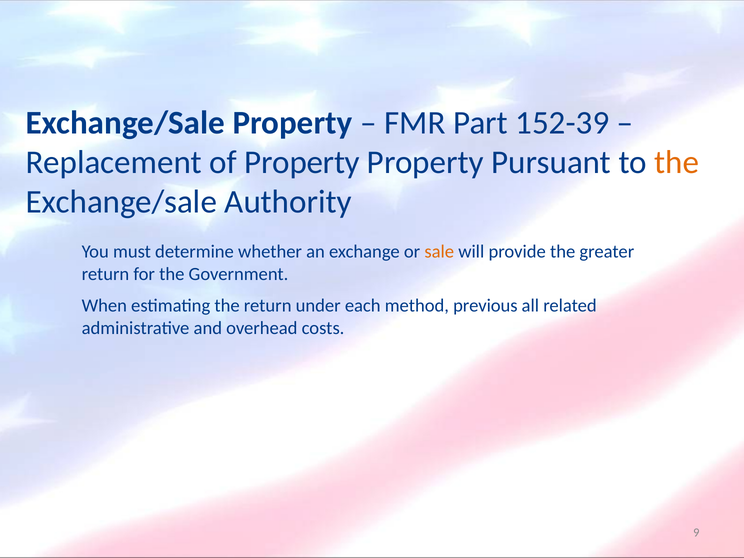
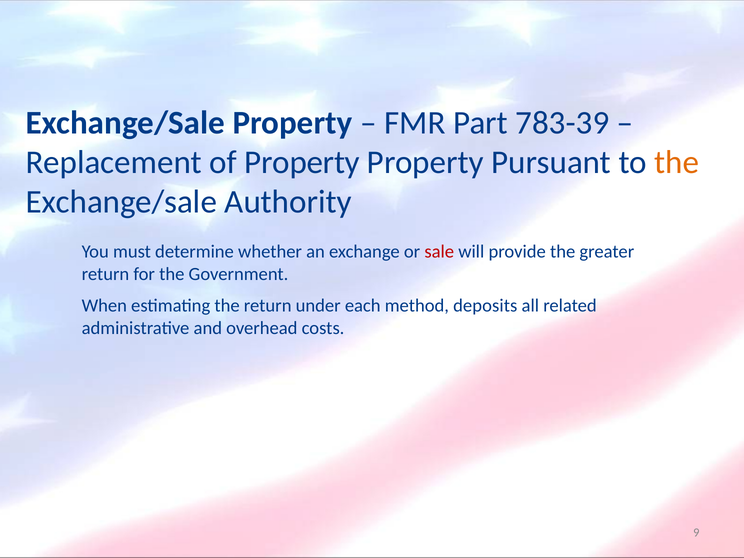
152-39: 152-39 -> 783-39
sale colour: orange -> red
previous: previous -> deposits
